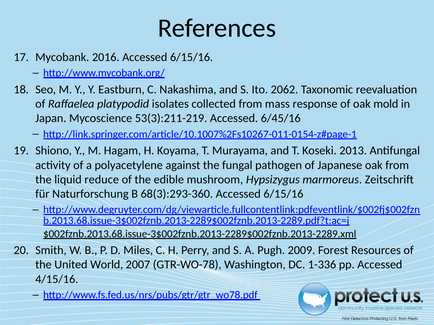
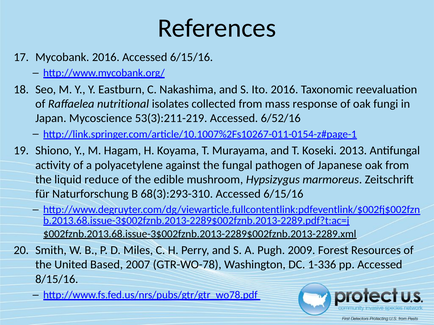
Ito 2062: 2062 -> 2016
platypodid: platypodid -> nutritional
mold: mold -> fungi
6/45/16: 6/45/16 -> 6/52/16
68(3):293-360: 68(3):293-360 -> 68(3):293-310
World: World -> Based
4/15/16: 4/15/16 -> 8/15/16
